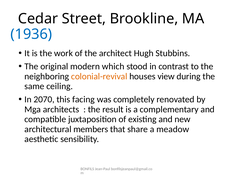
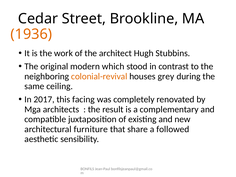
1936 colour: blue -> orange
view: view -> grey
2070: 2070 -> 2017
members: members -> furniture
meadow: meadow -> followed
